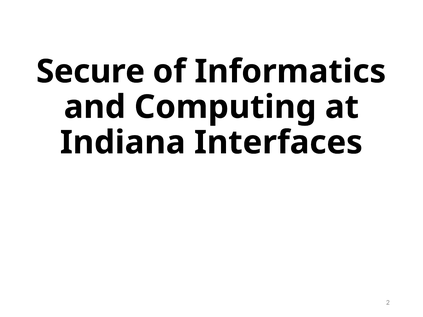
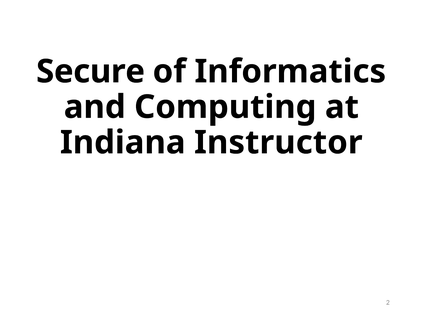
Interfaces: Interfaces -> Instructor
